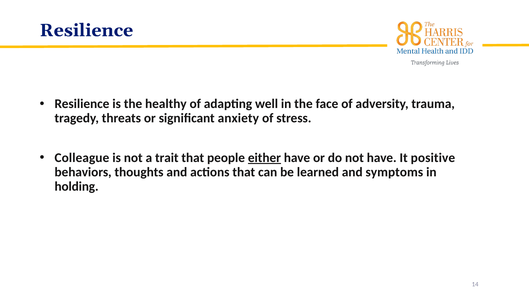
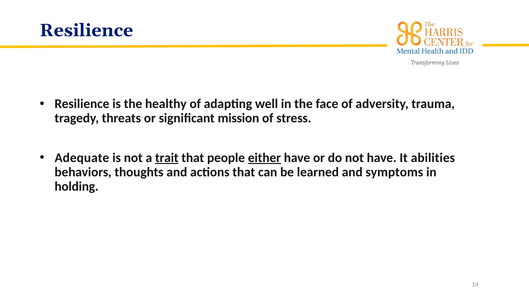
anxiety: anxiety -> mission
Colleague: Colleague -> Adequate
trait underline: none -> present
positive: positive -> abilities
